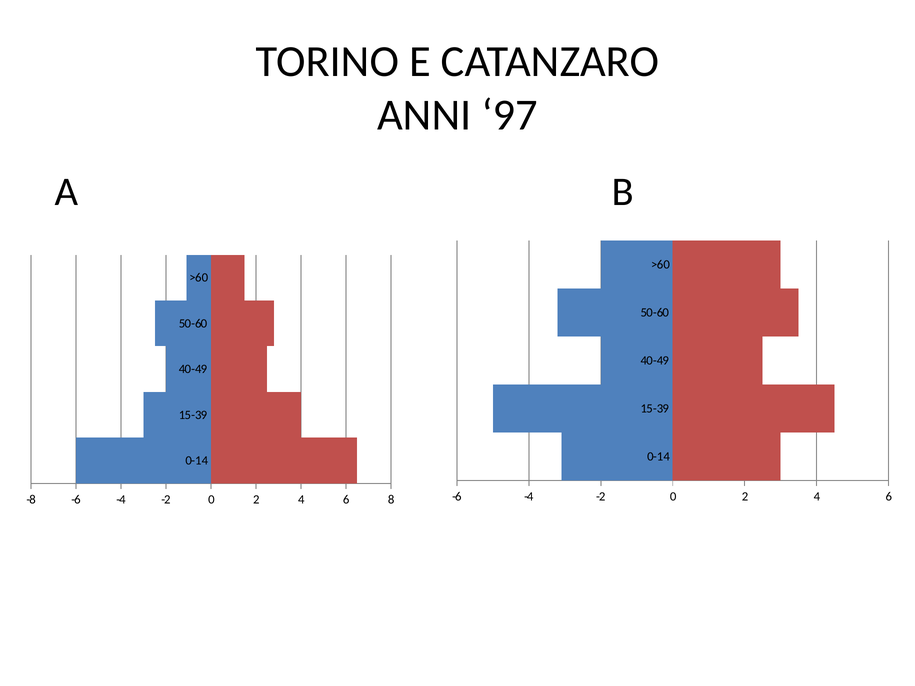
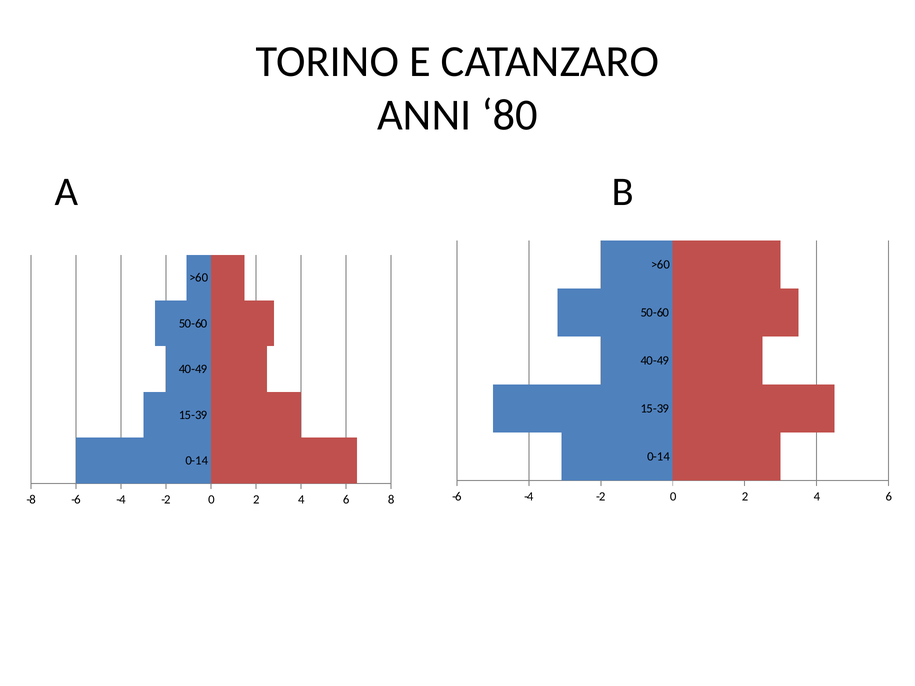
97: 97 -> 80
